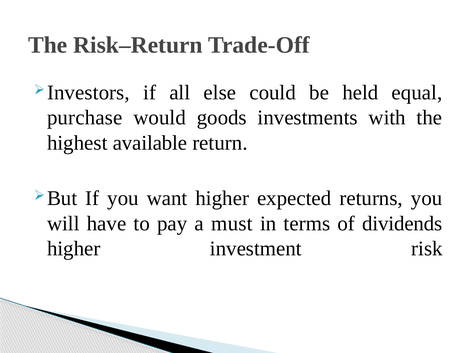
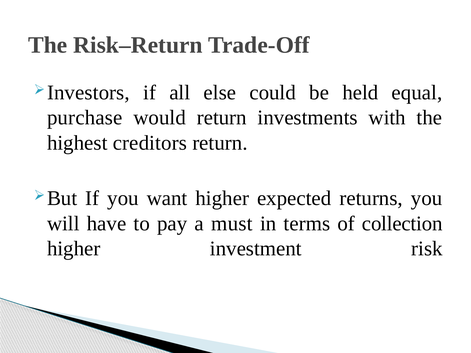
would goods: goods -> return
available: available -> creditors
dividends: dividends -> collection
